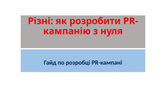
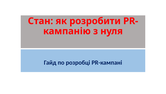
Різні: Різні -> Стан
